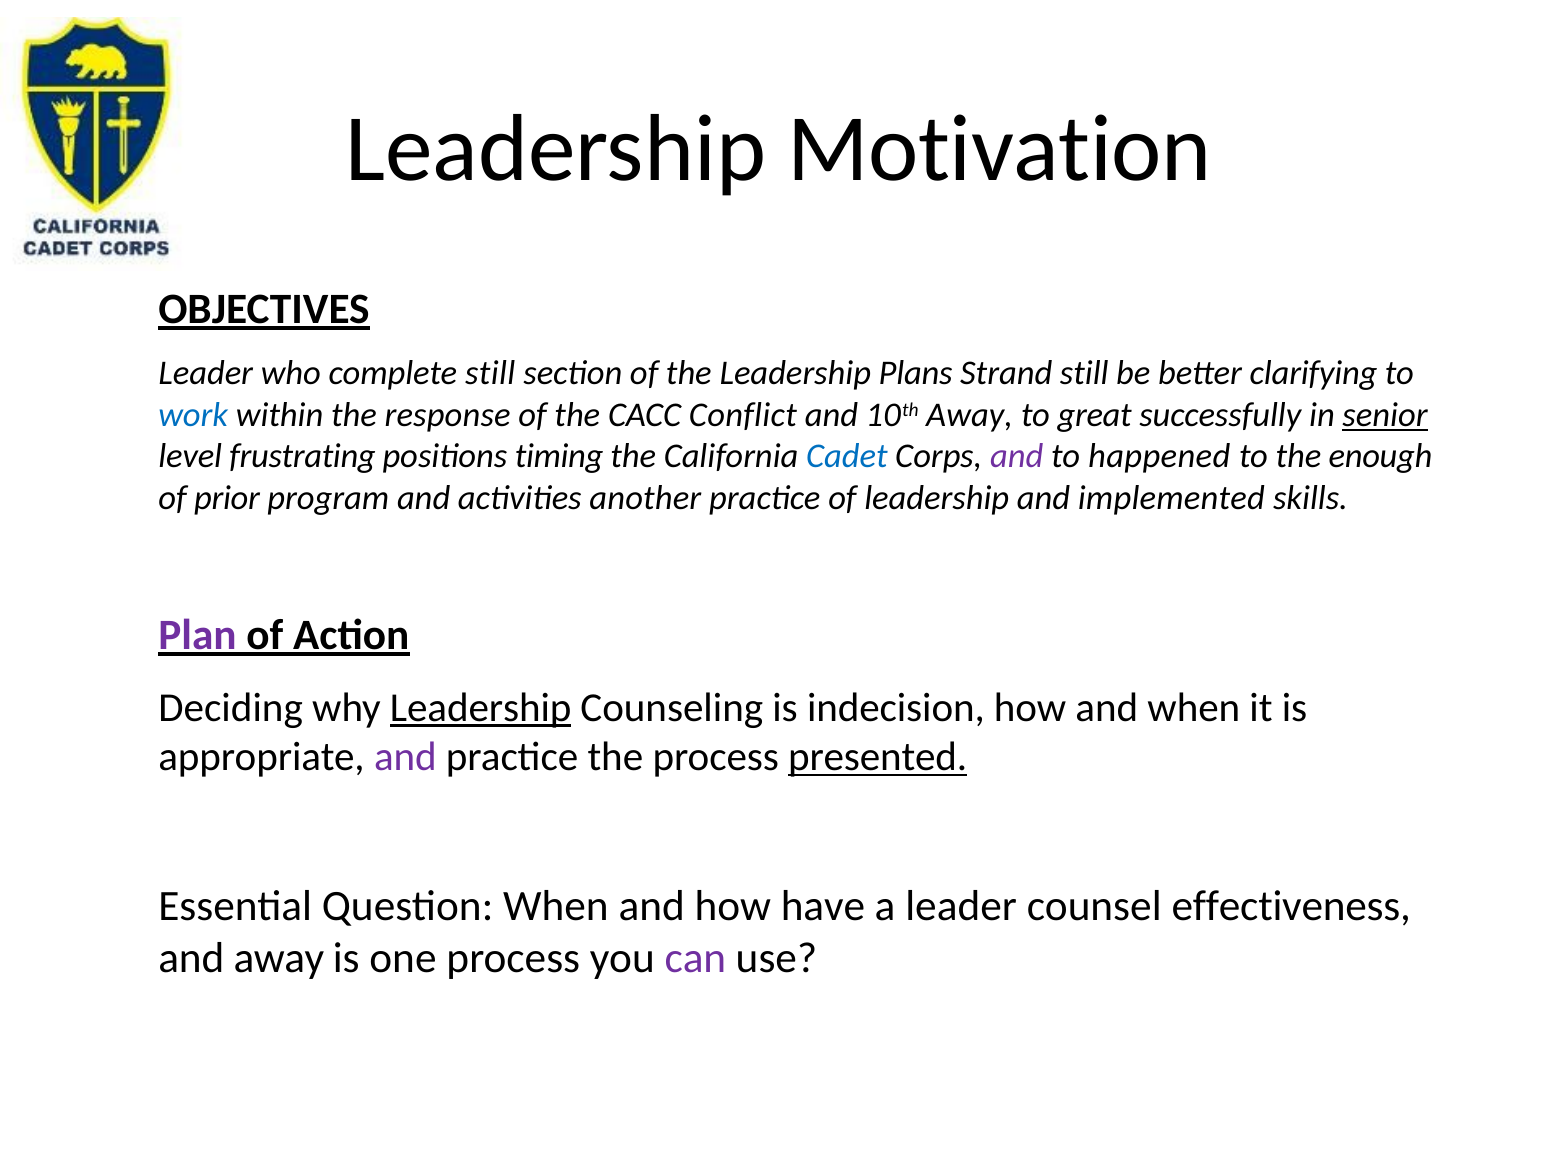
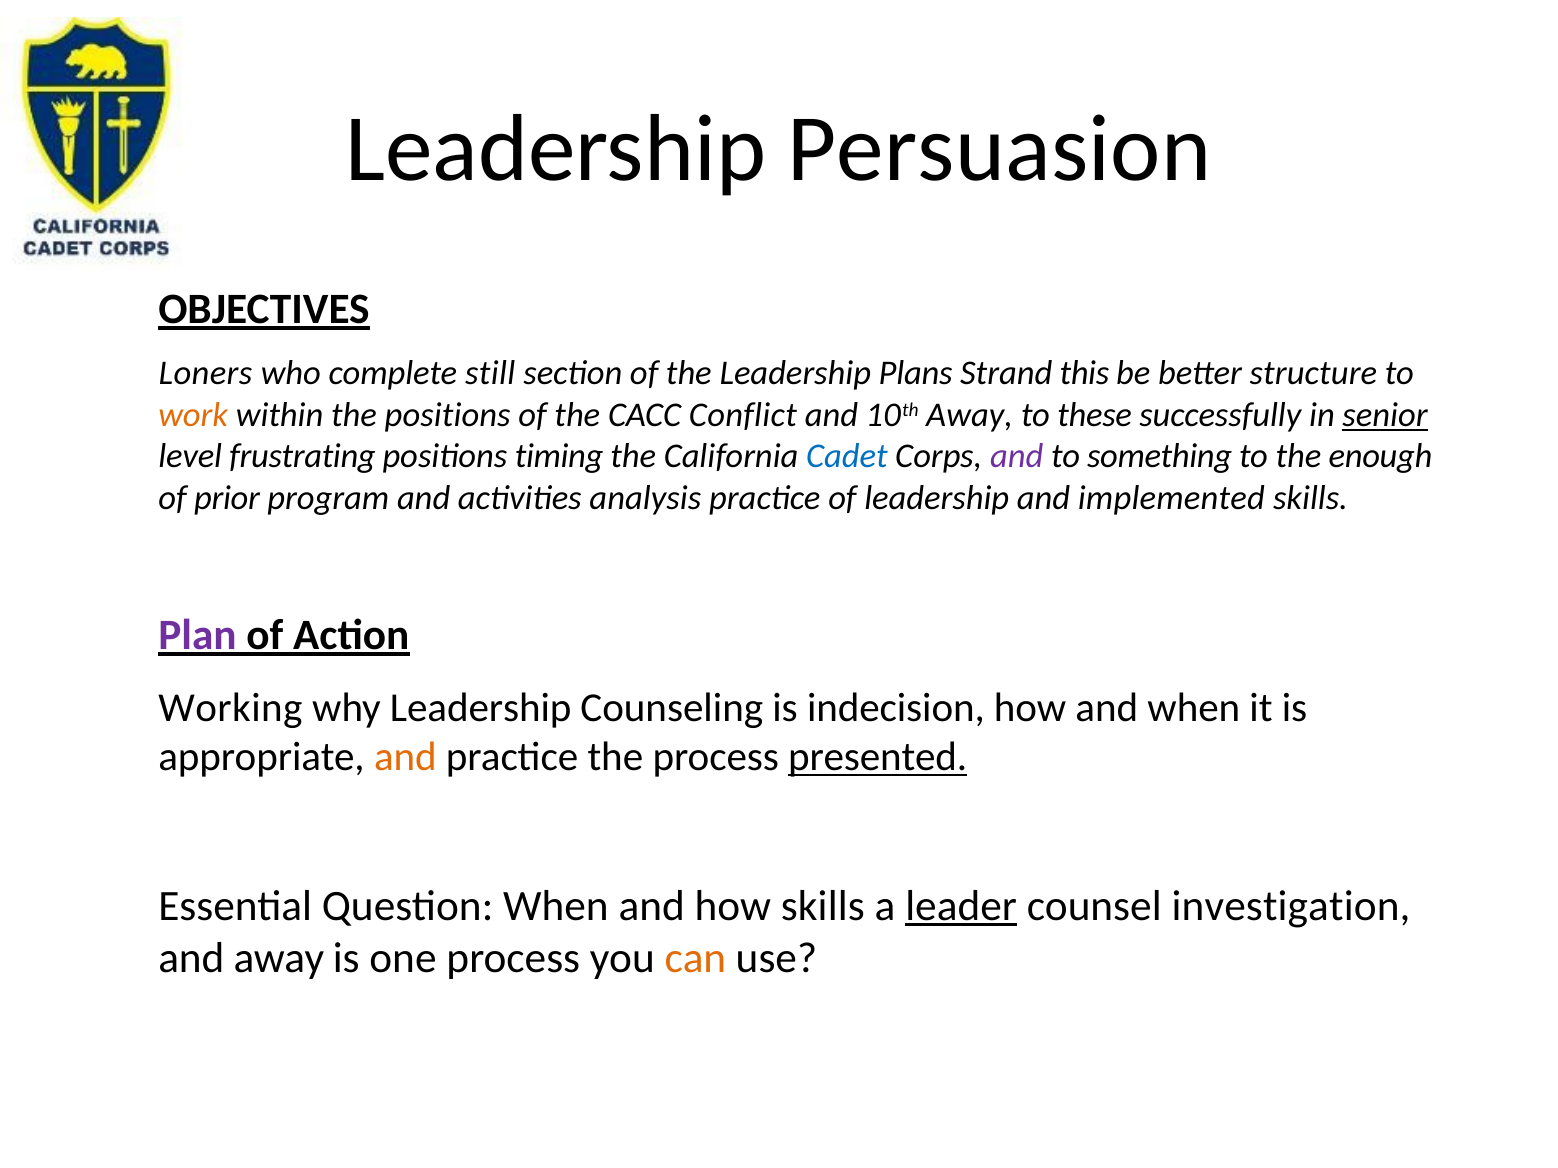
Motivation: Motivation -> Persuasion
Leader at (206, 374): Leader -> Loners
Strand still: still -> this
clarifying: clarifying -> structure
work colour: blue -> orange
the response: response -> positions
great: great -> these
happened: happened -> something
another: another -> analysis
Deciding: Deciding -> Working
Leadership at (481, 708) underline: present -> none
and at (405, 758) colour: purple -> orange
how have: have -> skills
leader at (961, 906) underline: none -> present
effectiveness: effectiveness -> investigation
can colour: purple -> orange
